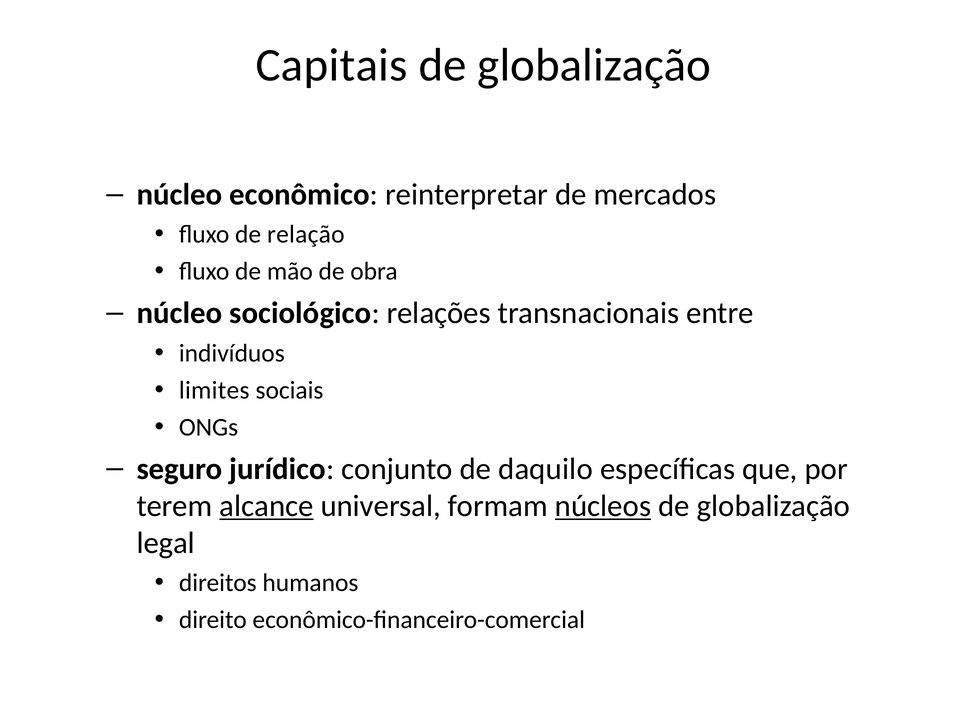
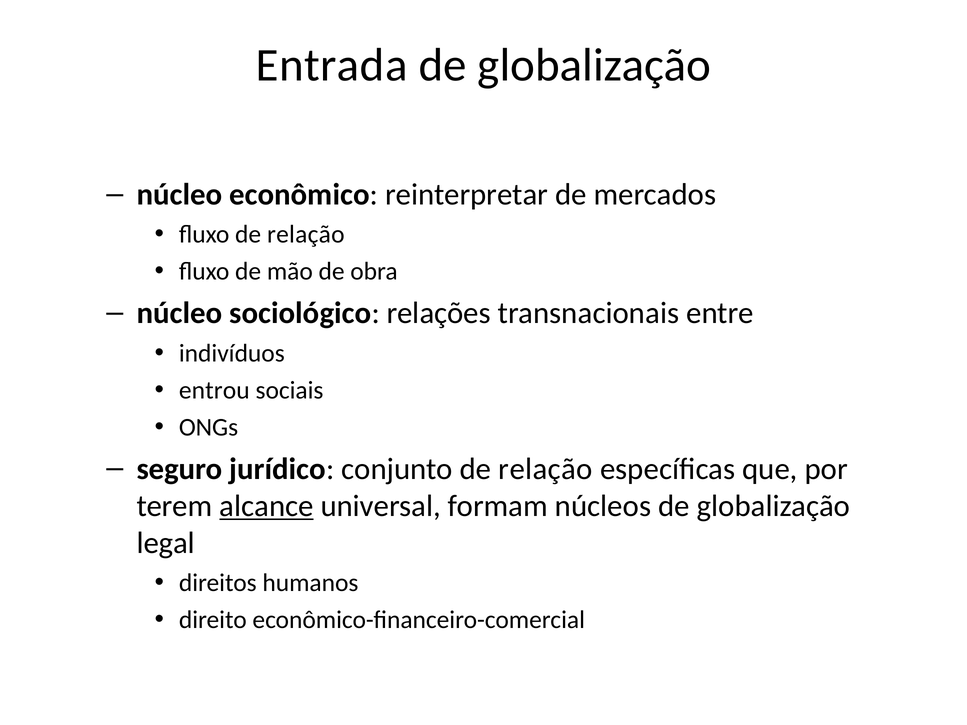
Capitais: Capitais -> Entrada
limites: limites -> entrou
conjunto de daquilo: daquilo -> relação
núcleos underline: present -> none
